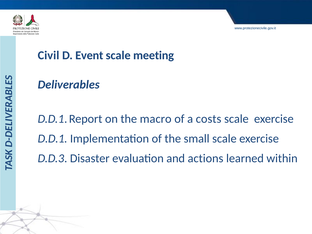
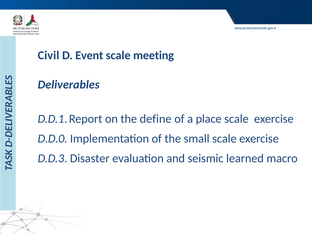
macro: macro -> define
costs: costs -> place
D.D.1: D.D.1 -> D.D.0
actions: actions -> seismic
within: within -> macro
